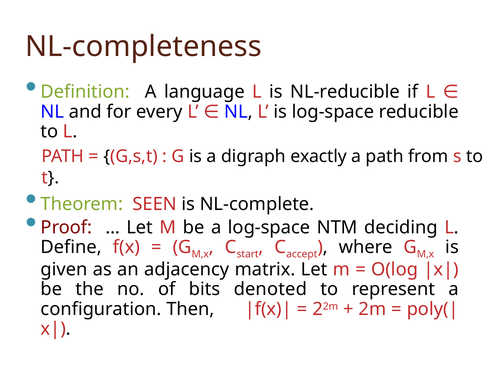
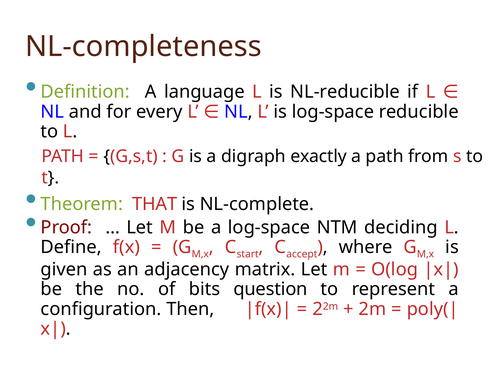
SEEN: SEEN -> THAT
denoted: denoted -> question
